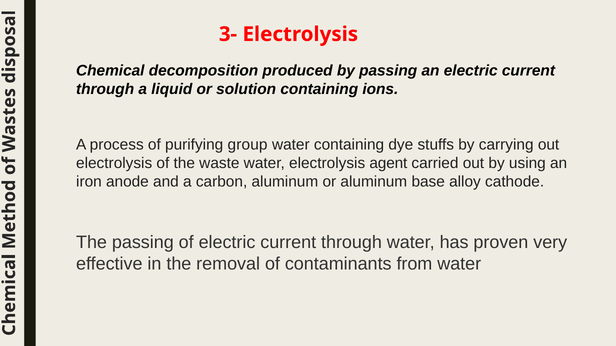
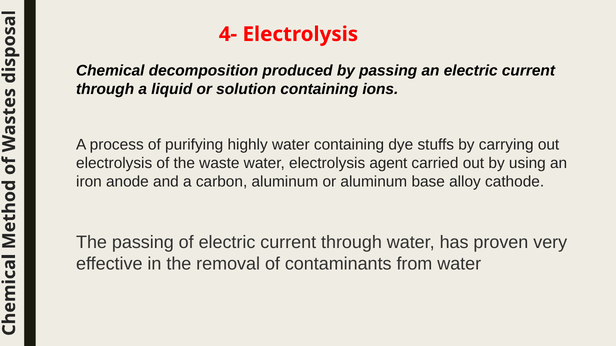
3-: 3- -> 4-
group: group -> highly
